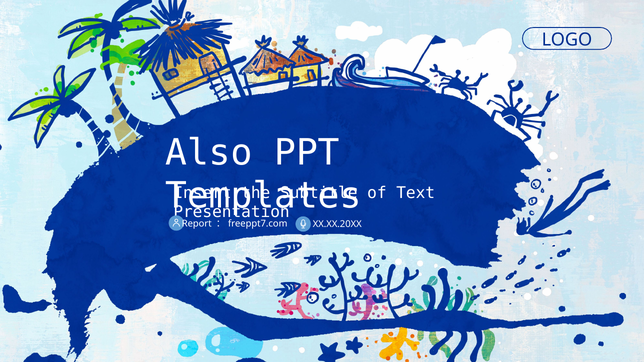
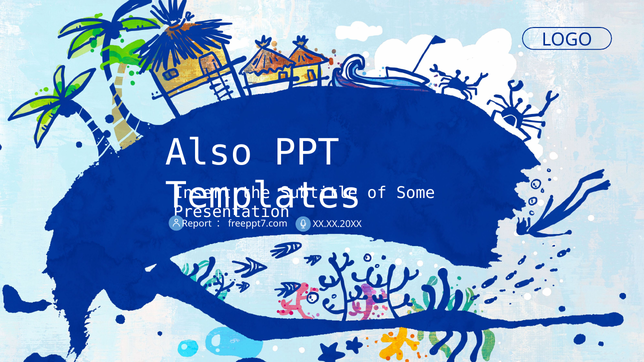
Text: Text -> Some
